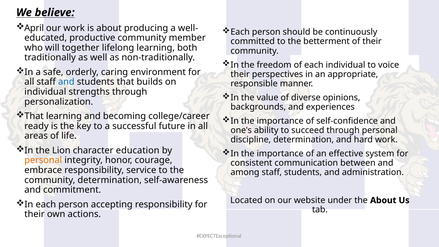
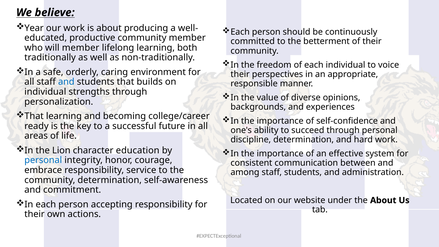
April: April -> Year
will together: together -> member
personal at (43, 160) colour: orange -> blue
